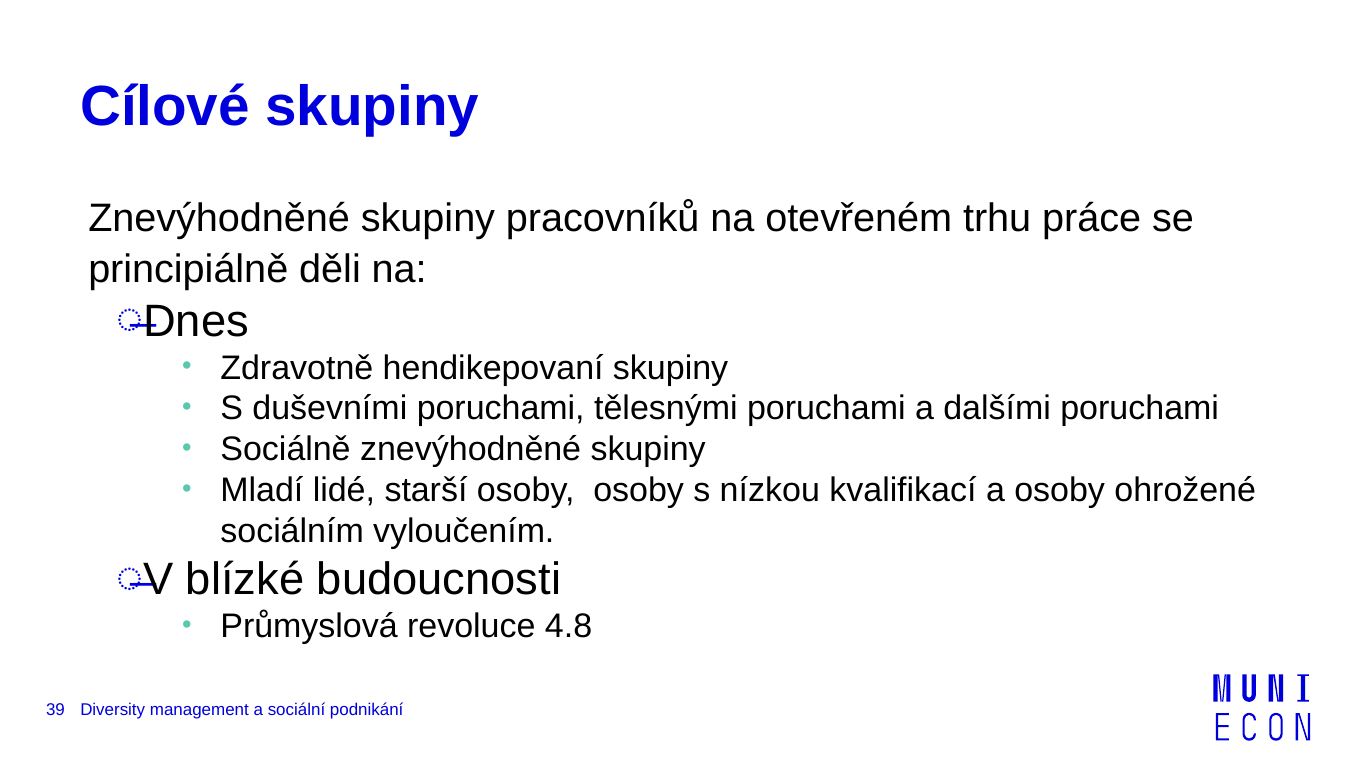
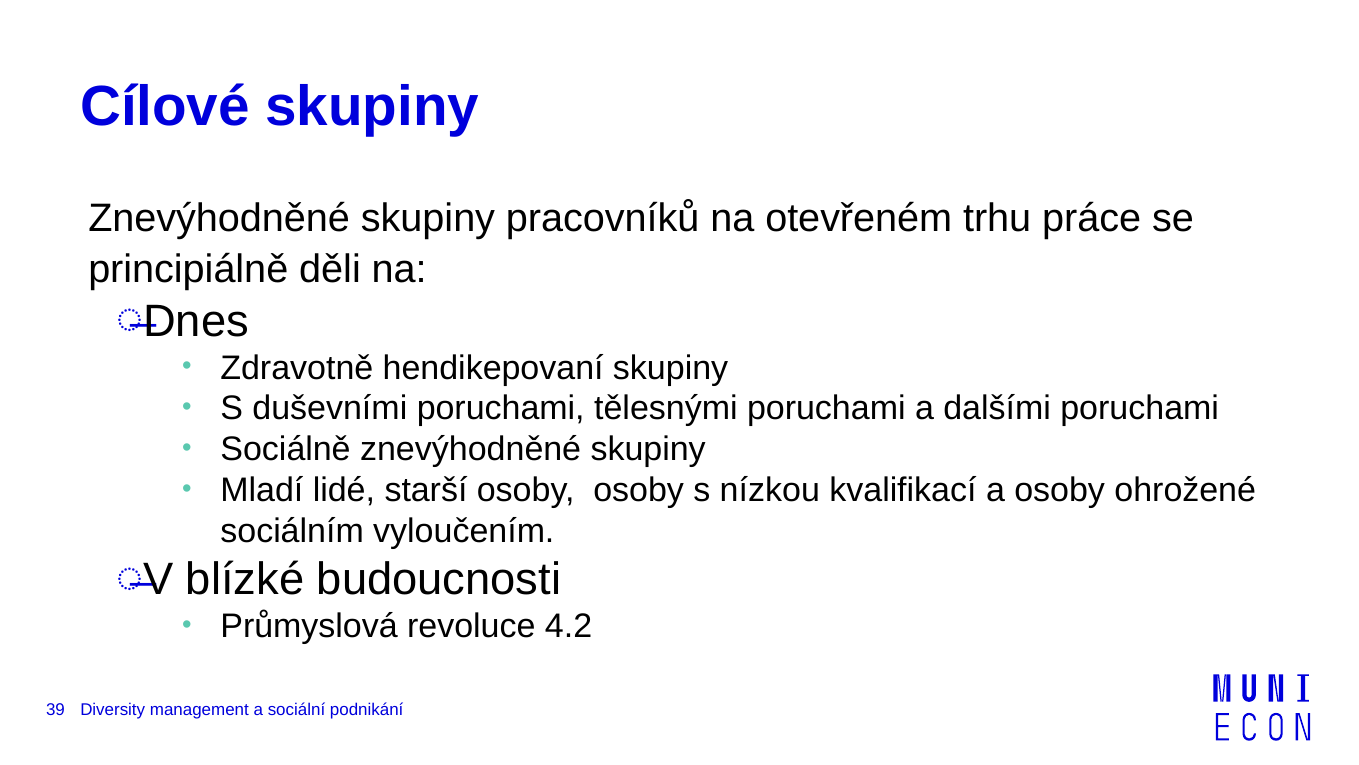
4.8: 4.8 -> 4.2
